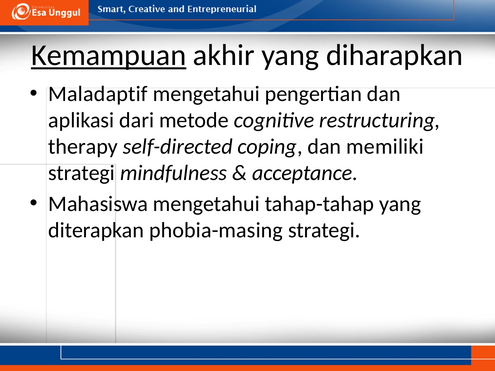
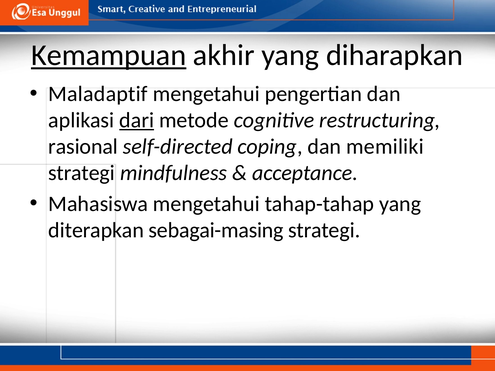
dari underline: none -> present
therapy: therapy -> rasional
phobia-masing: phobia-masing -> sebagai-masing
